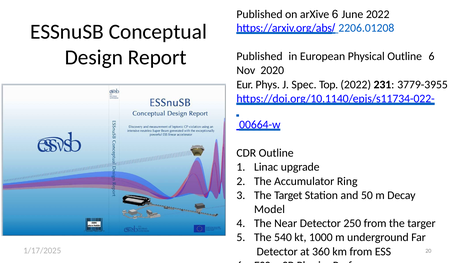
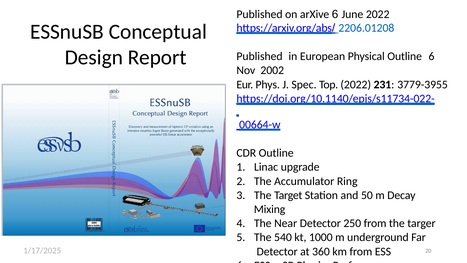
2020: 2020 -> 2002
Model: Model -> Mixing
